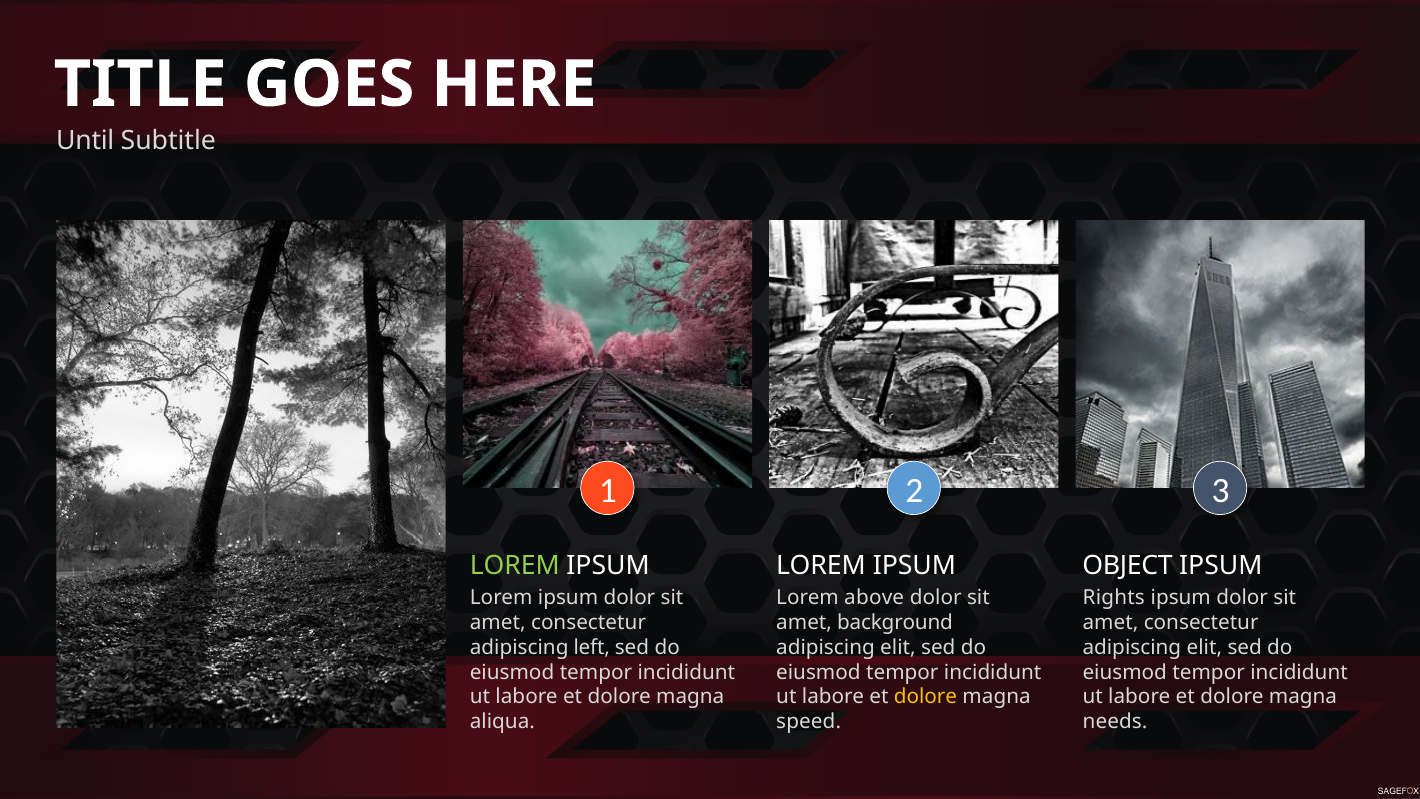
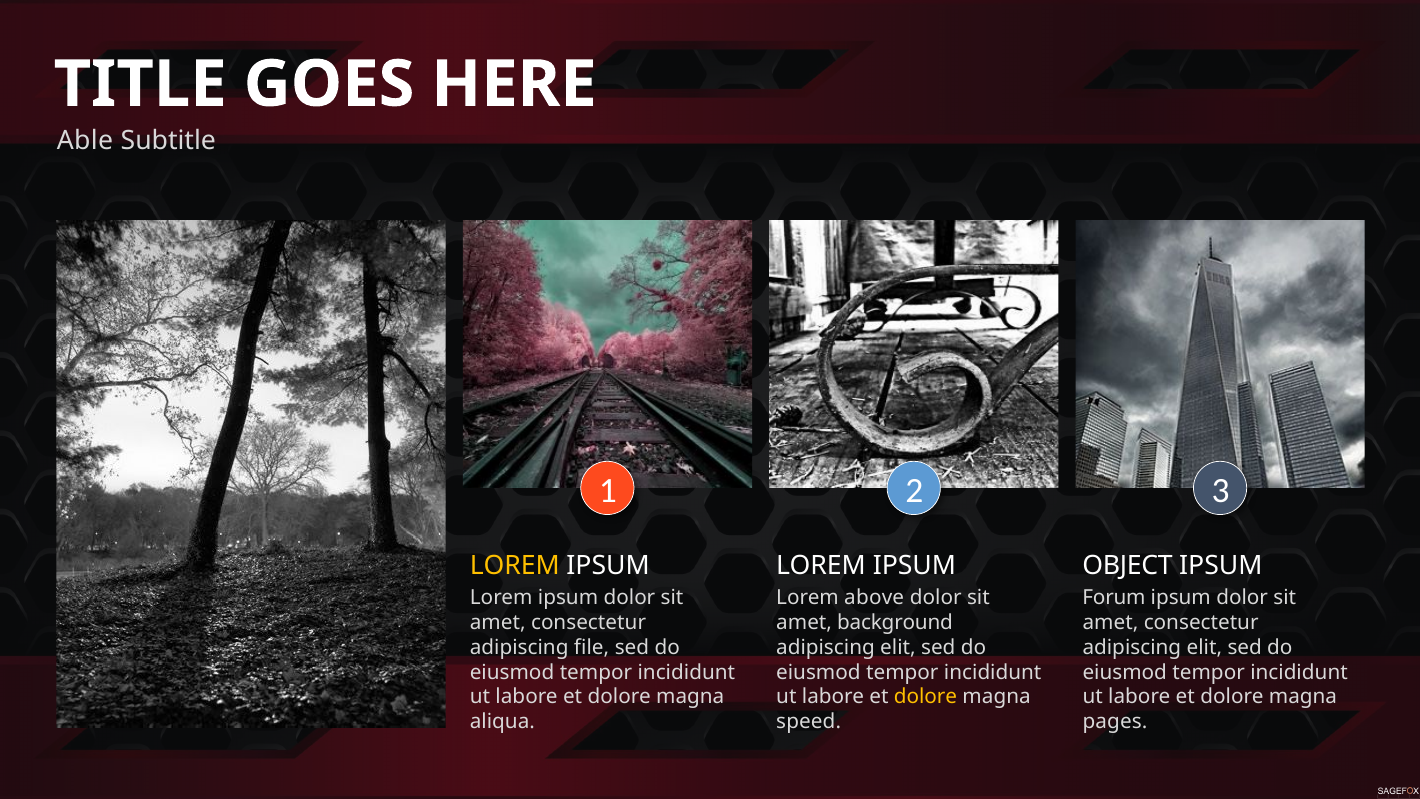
Until: Until -> Able
LOREM at (515, 565) colour: light green -> yellow
Rights: Rights -> Forum
left: left -> file
needs: needs -> pages
